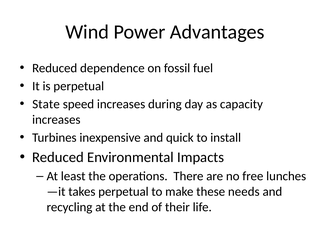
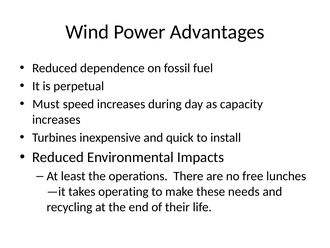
State: State -> Must
takes perpetual: perpetual -> operating
